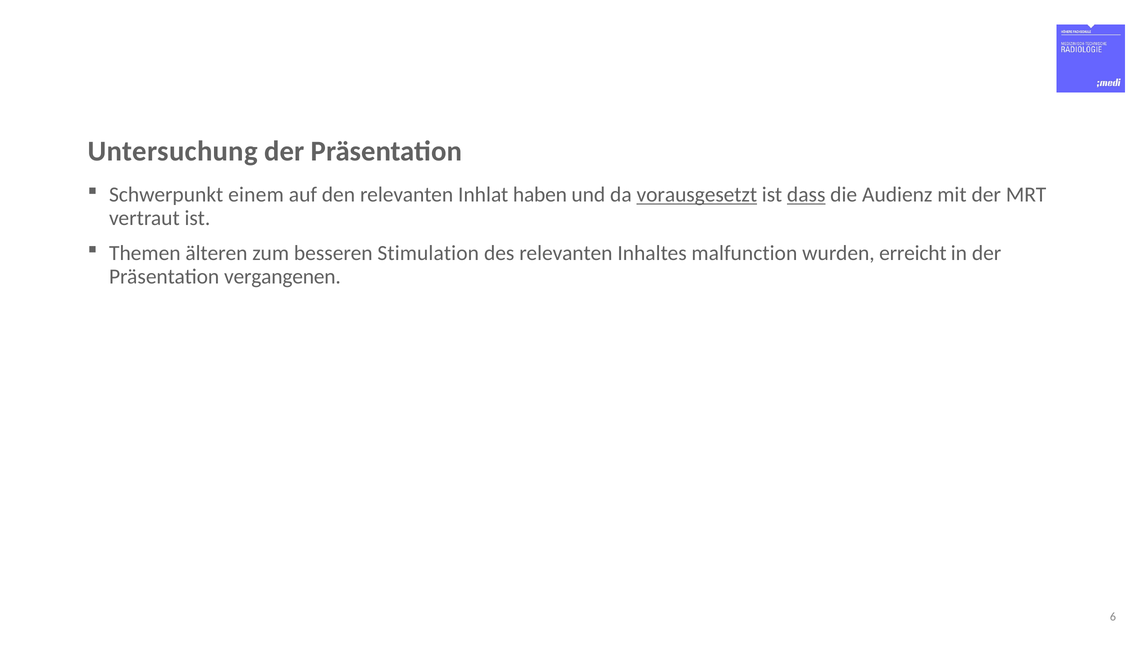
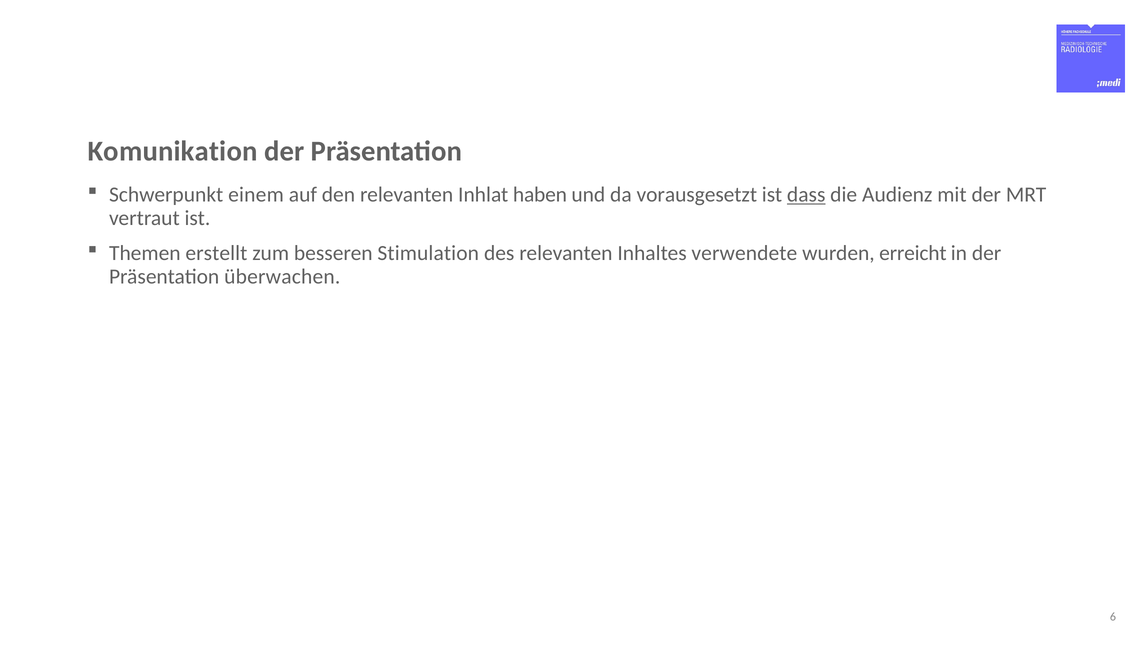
Untersuchung: Untersuchung -> Komunikation
vorausgesetzt underline: present -> none
älteren: älteren -> erstellt
malfunction: malfunction -> verwendete
vergangenen: vergangenen -> überwachen
